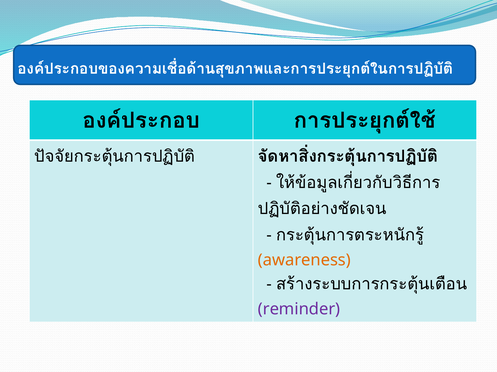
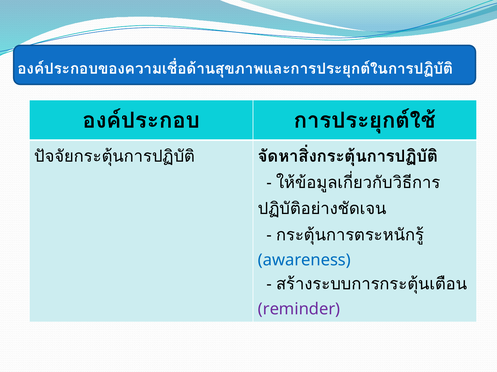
awareness colour: orange -> blue
